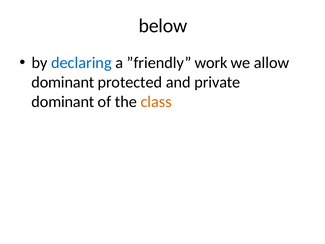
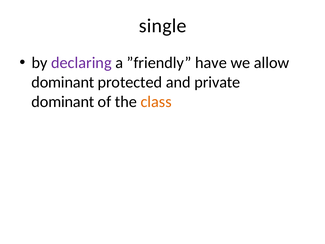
below: below -> single
declaring colour: blue -> purple
work: work -> have
